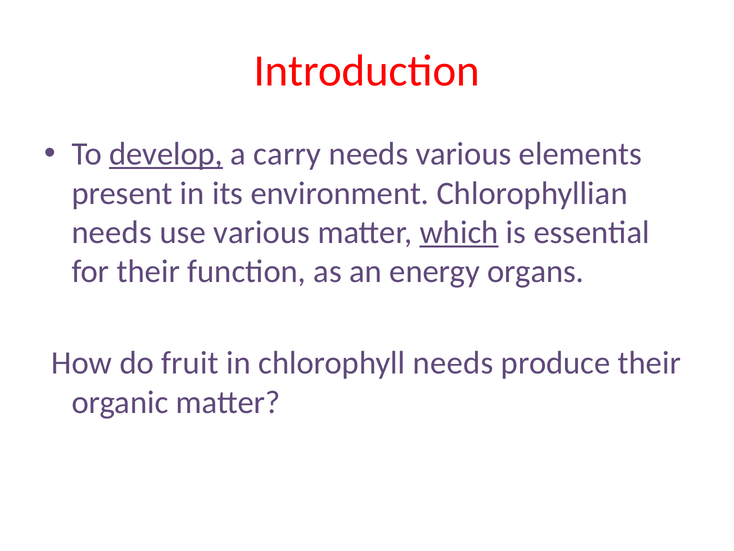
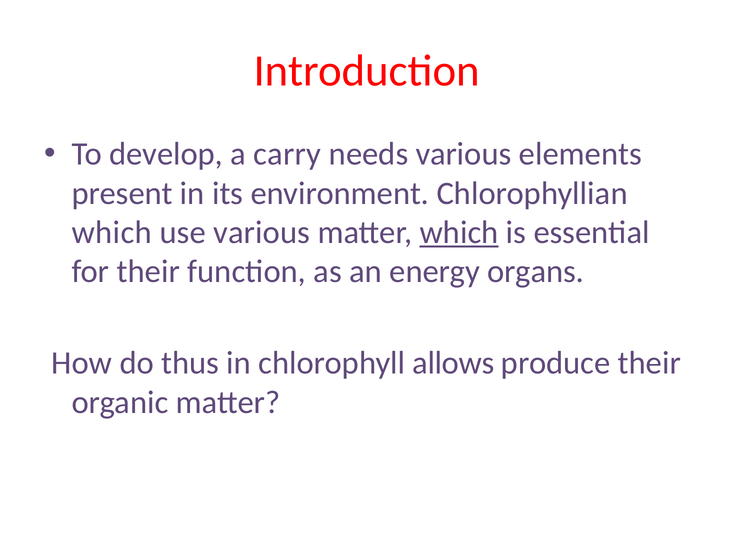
develop underline: present -> none
needs at (112, 232): needs -> which
fruit: fruit -> thus
chlorophyll needs: needs -> allows
